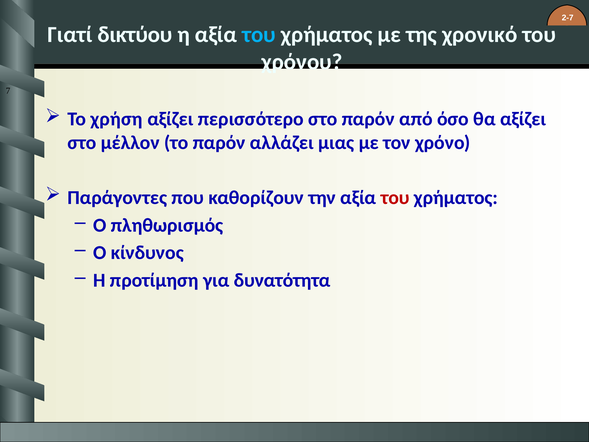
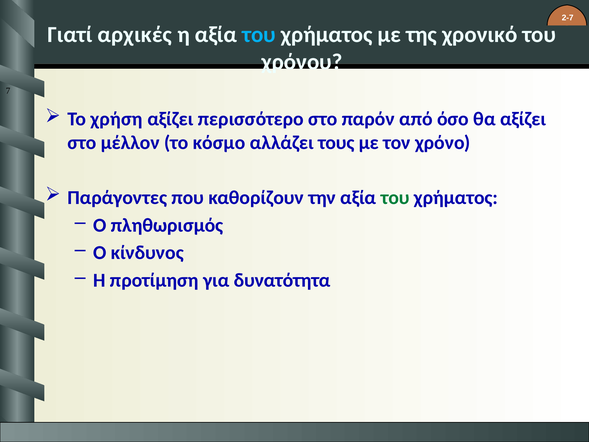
δικτύου: δικτύου -> αρχικές
το παρόν: παρόν -> κόσμο
μιας: μιας -> τους
του at (395, 198) colour: red -> green
